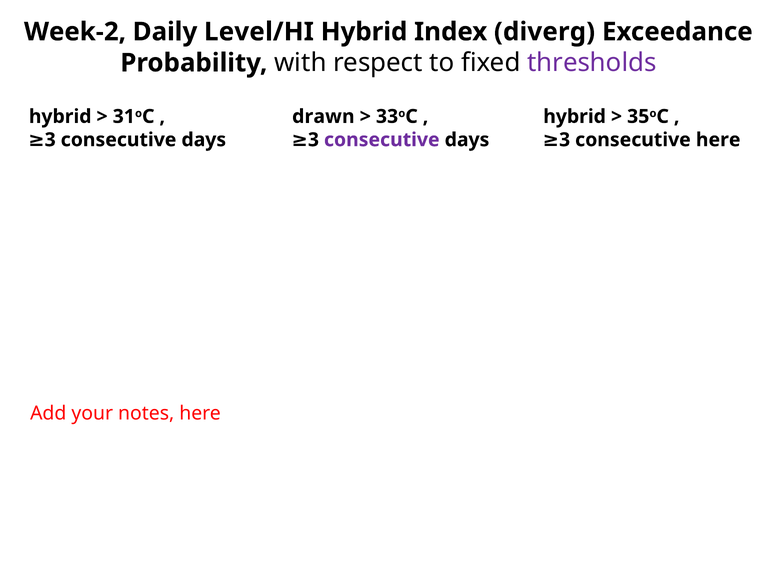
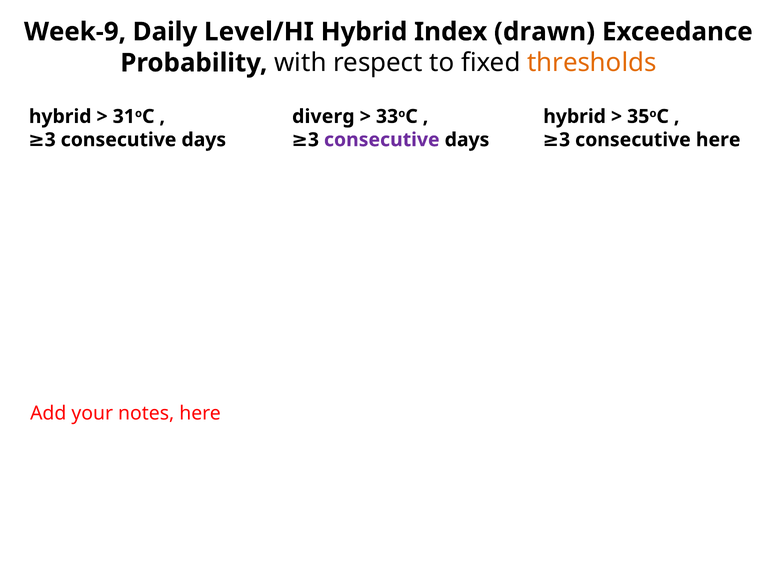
Week-2: Week-2 -> Week-9
diverg: diverg -> drawn
thresholds colour: purple -> orange
drawn: drawn -> diverg
